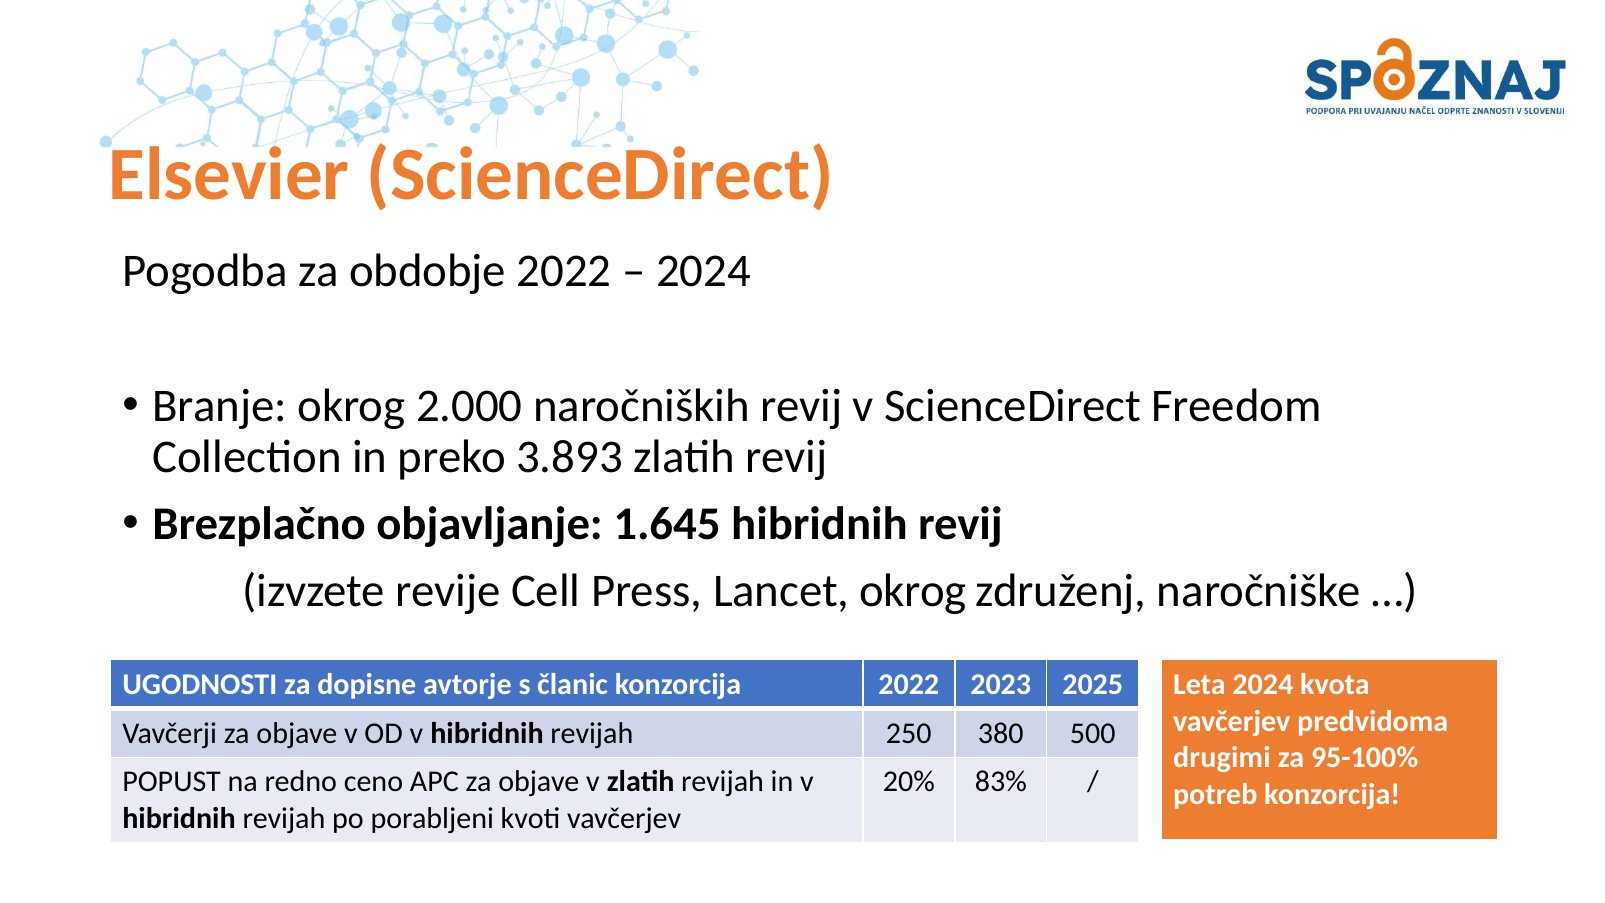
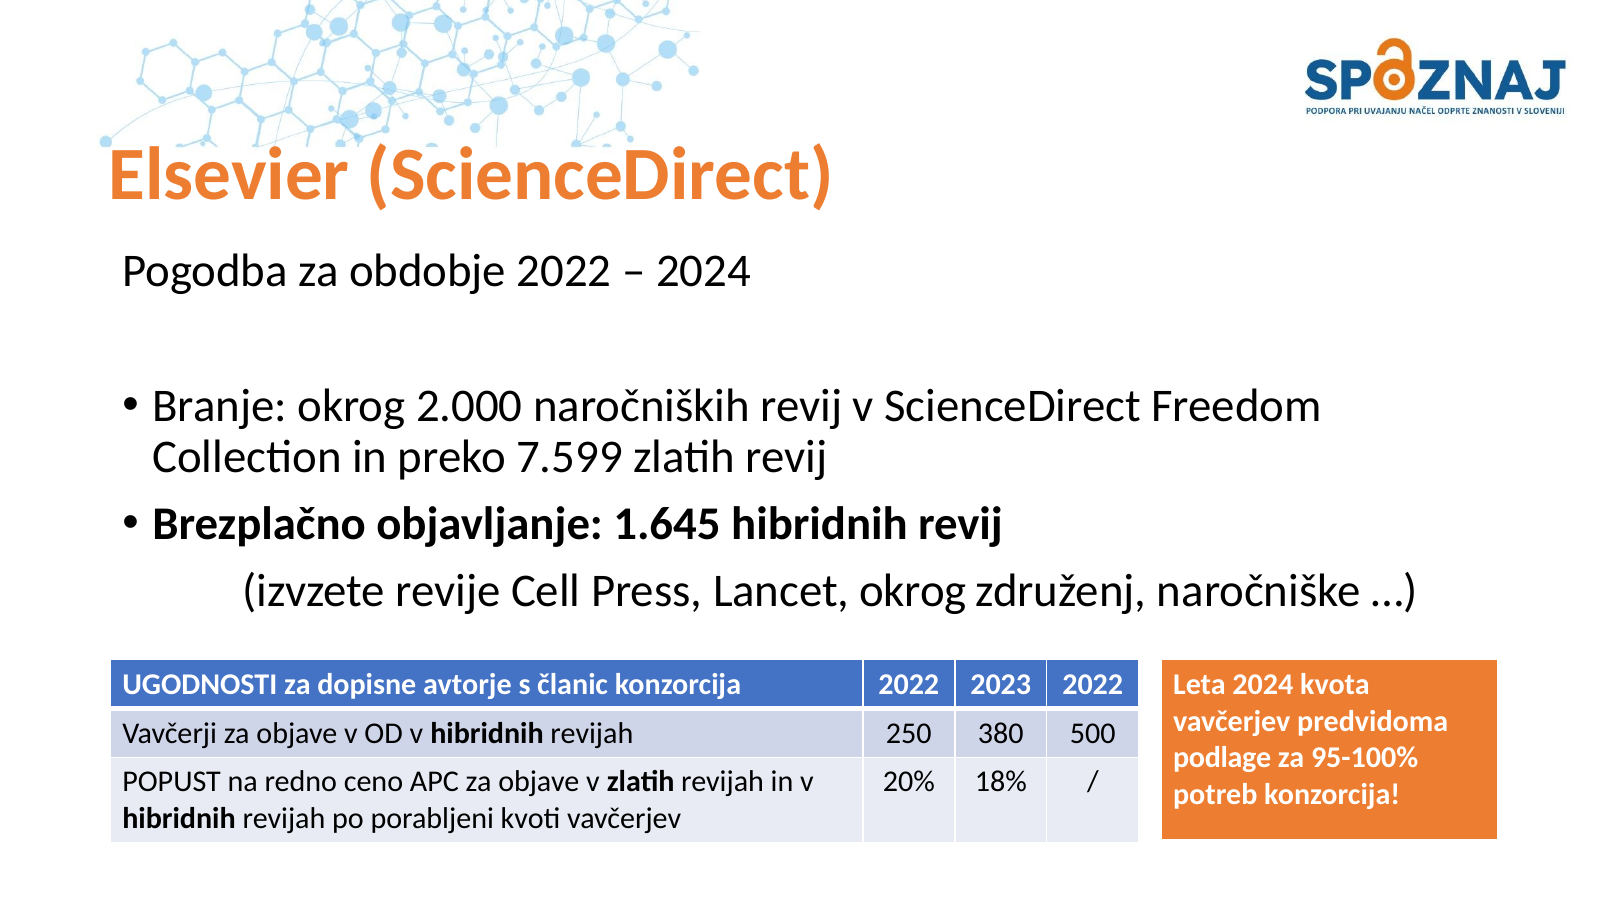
3.893: 3.893 -> 7.599
2023 2025: 2025 -> 2022
drugimi: drugimi -> podlage
83%: 83% -> 18%
